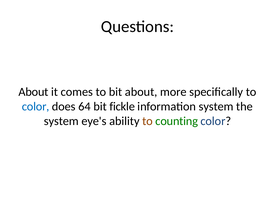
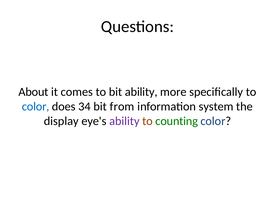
bit about: about -> ability
64: 64 -> 34
fickle: fickle -> from
system at (61, 121): system -> display
ability at (124, 121) colour: black -> purple
